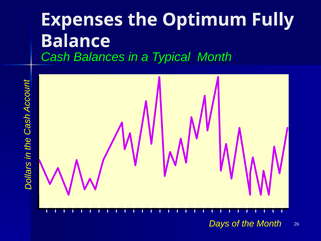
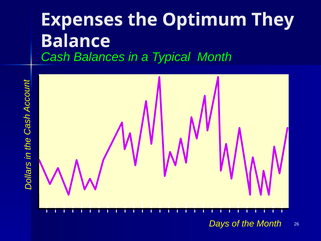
Fully: Fully -> They
